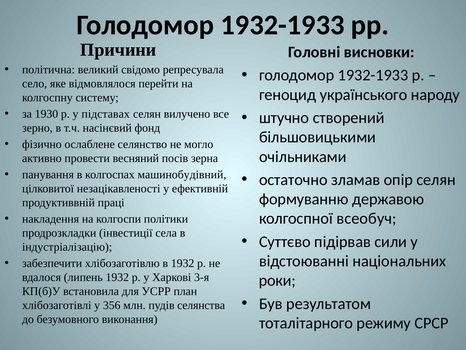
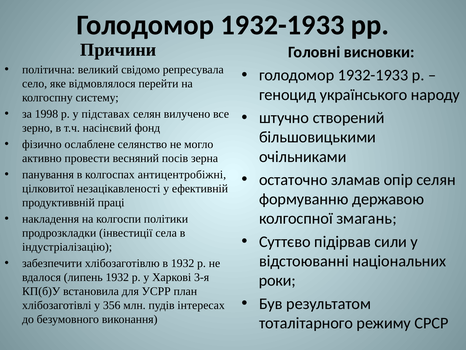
1930: 1930 -> 1998
машинобудівний: машинобудівний -> антицентробіжні
всеобуч: всеобуч -> змагань
селянства: селянства -> інтересах
